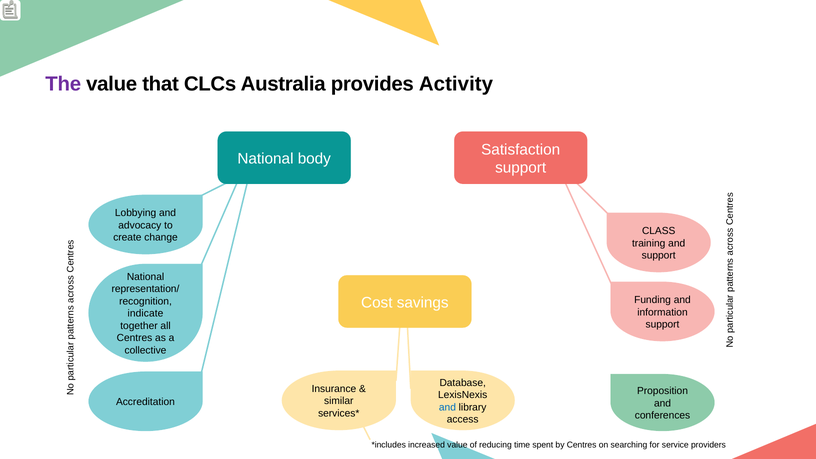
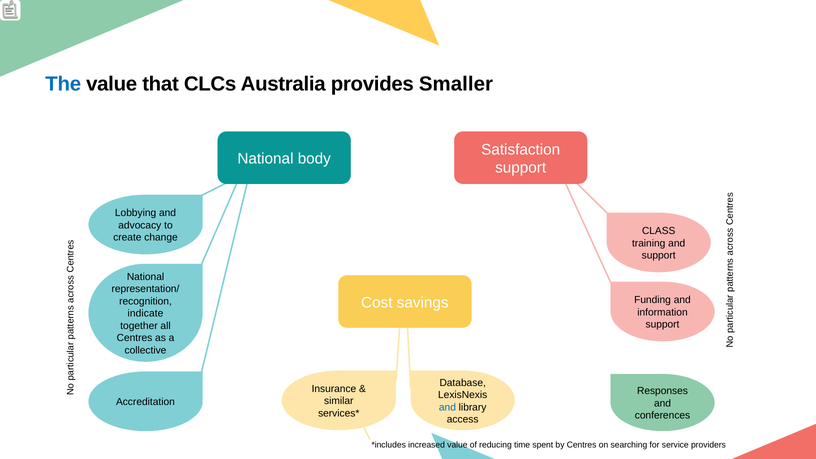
The at (63, 84) colour: purple -> blue
Activity: Activity -> Smaller
Proposition: Proposition -> Responses
